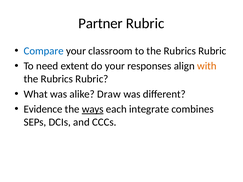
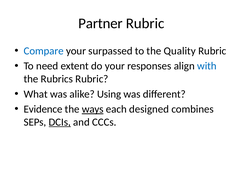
classroom: classroom -> surpassed
to the Rubrics: Rubrics -> Quality
with colour: orange -> blue
Draw: Draw -> Using
integrate: integrate -> designed
DCIs underline: none -> present
